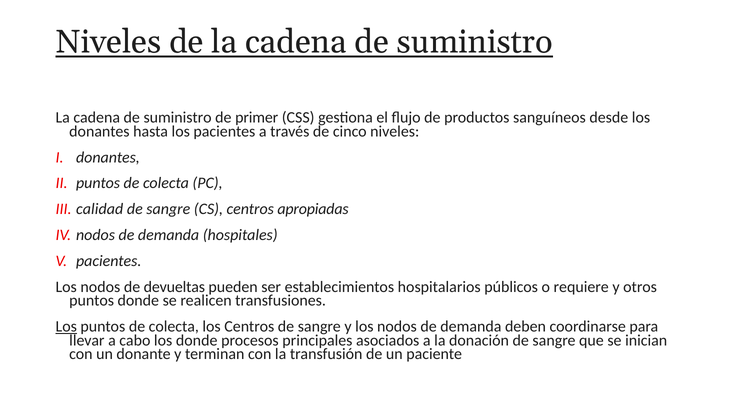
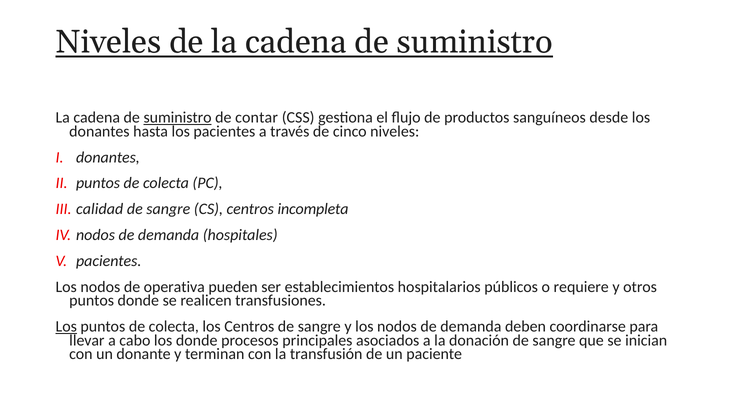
suministro at (178, 118) underline: none -> present
primer: primer -> contar
apropiadas: apropiadas -> incompleta
devueltas: devueltas -> operativa
